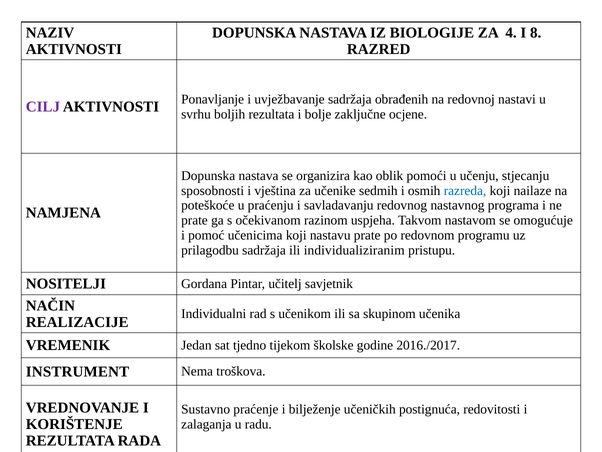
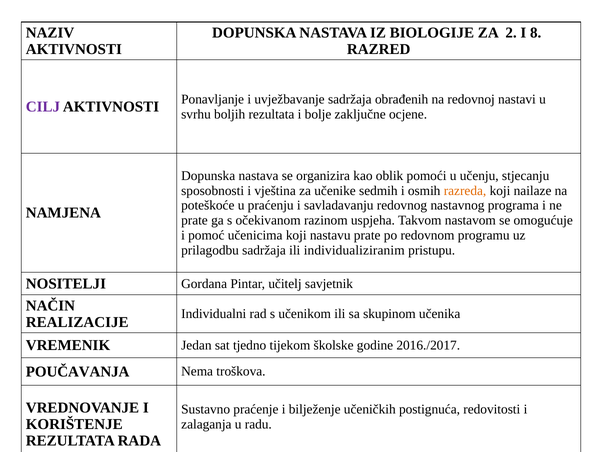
4: 4 -> 2
razreda colour: blue -> orange
INSTRUMENT: INSTRUMENT -> POUČAVANJA
